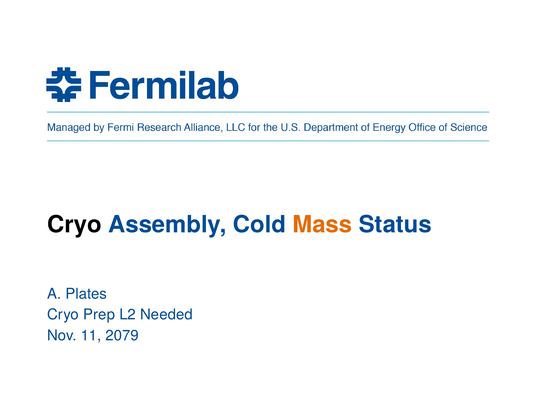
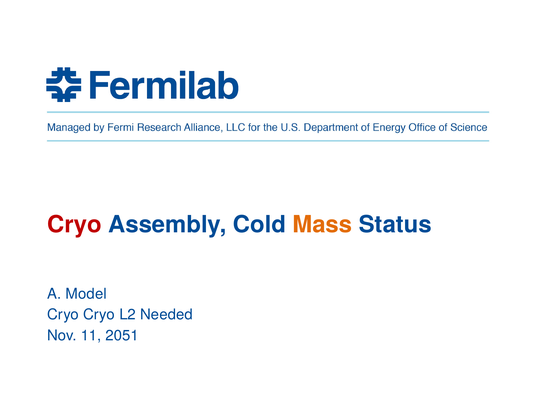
Cryo at (74, 225) colour: black -> red
Plates: Plates -> Model
Cryo Prep: Prep -> Cryo
2079: 2079 -> 2051
